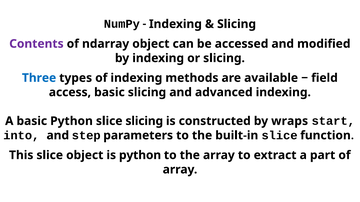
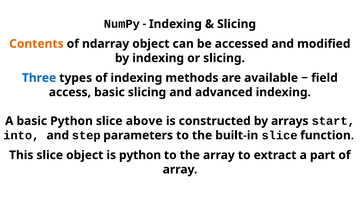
Contents colour: purple -> orange
slice slicing: slicing -> above
wraps: wraps -> arrays
